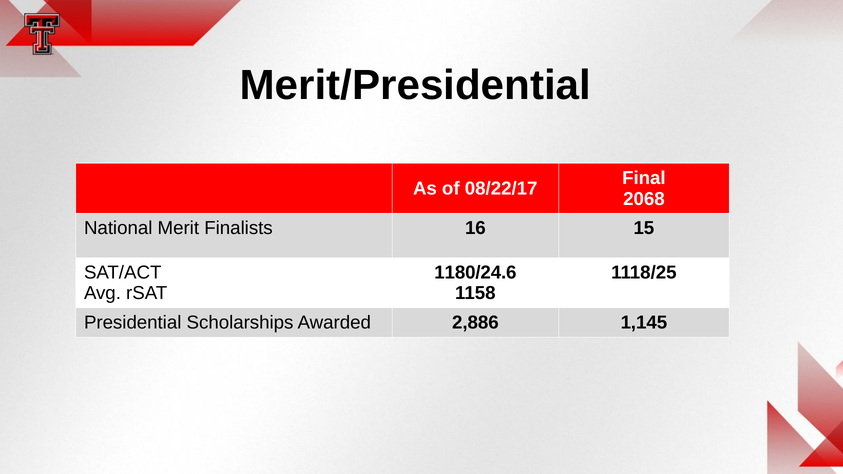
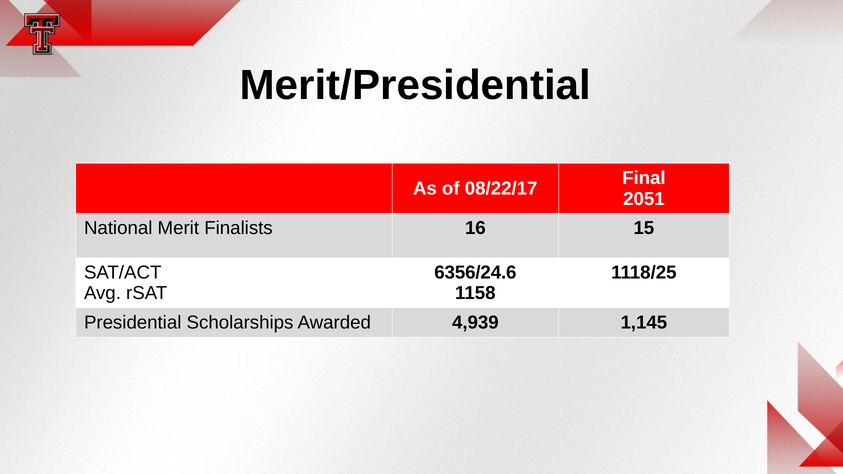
2068: 2068 -> 2051
1180/24.6: 1180/24.6 -> 6356/24.6
2,886: 2,886 -> 4,939
